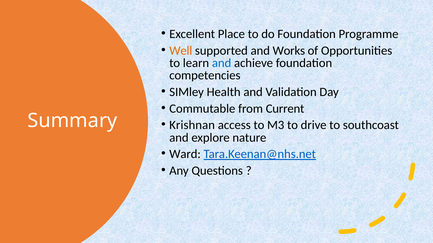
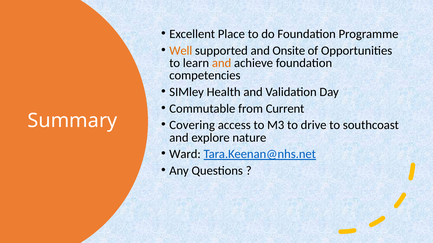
Works: Works -> Onsite
and at (222, 63) colour: blue -> orange
Krishnan: Krishnan -> Covering
